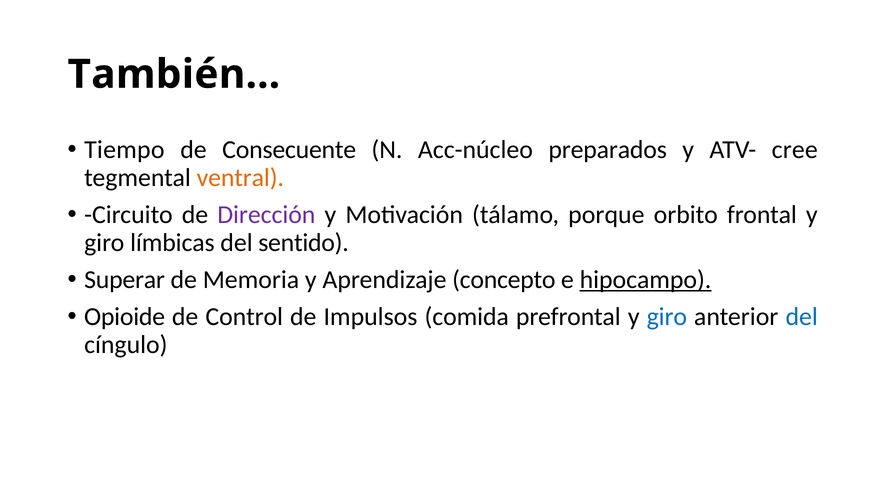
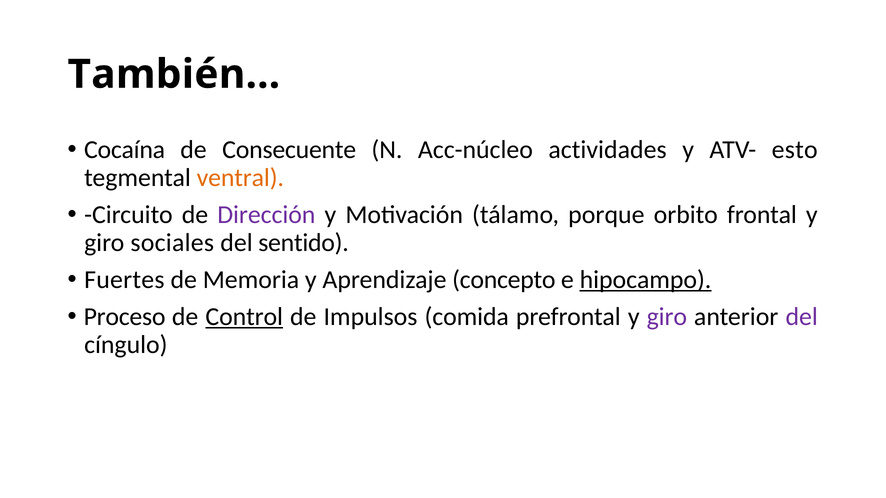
Tiempo: Tiempo -> Cocaína
preparados: preparados -> actividades
cree: cree -> esto
límbicas: límbicas -> sociales
Superar: Superar -> Fuertes
Opioide: Opioide -> Proceso
Control underline: none -> present
giro at (667, 317) colour: blue -> purple
del at (802, 317) colour: blue -> purple
